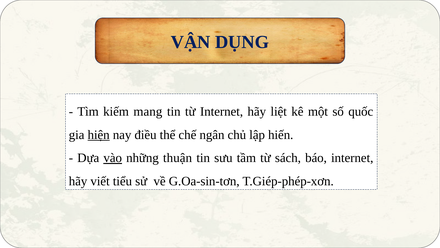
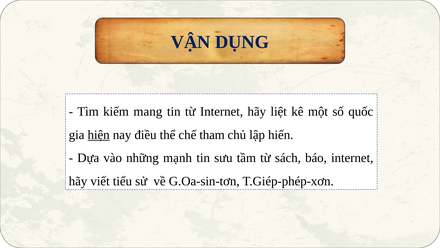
ngân: ngân -> tham
vào underline: present -> none
thuận: thuận -> mạnh
